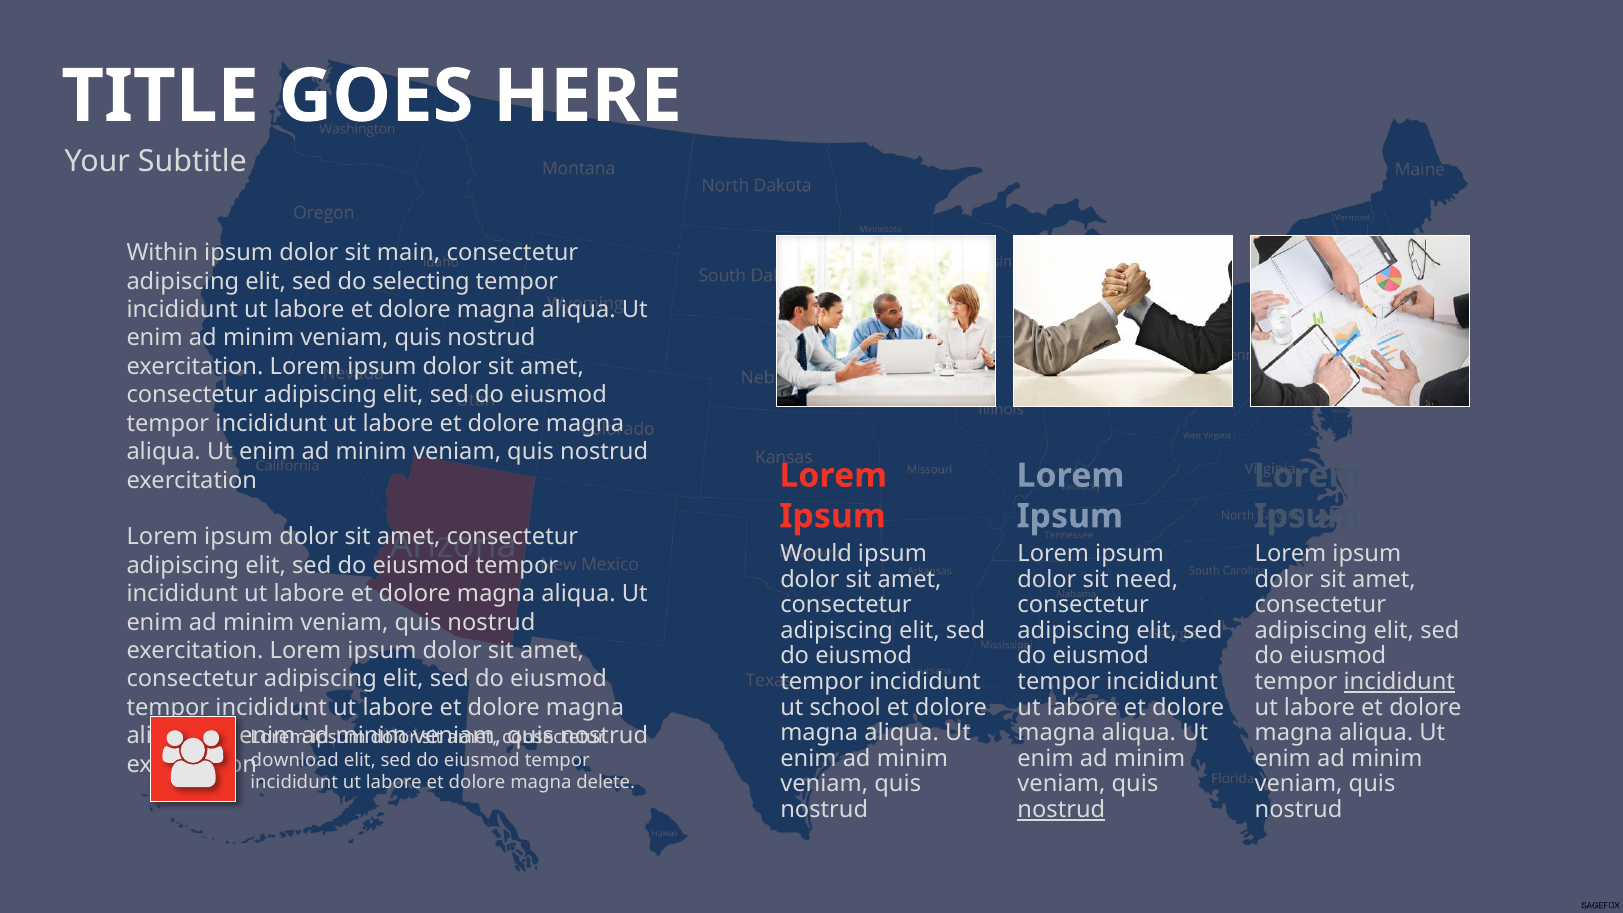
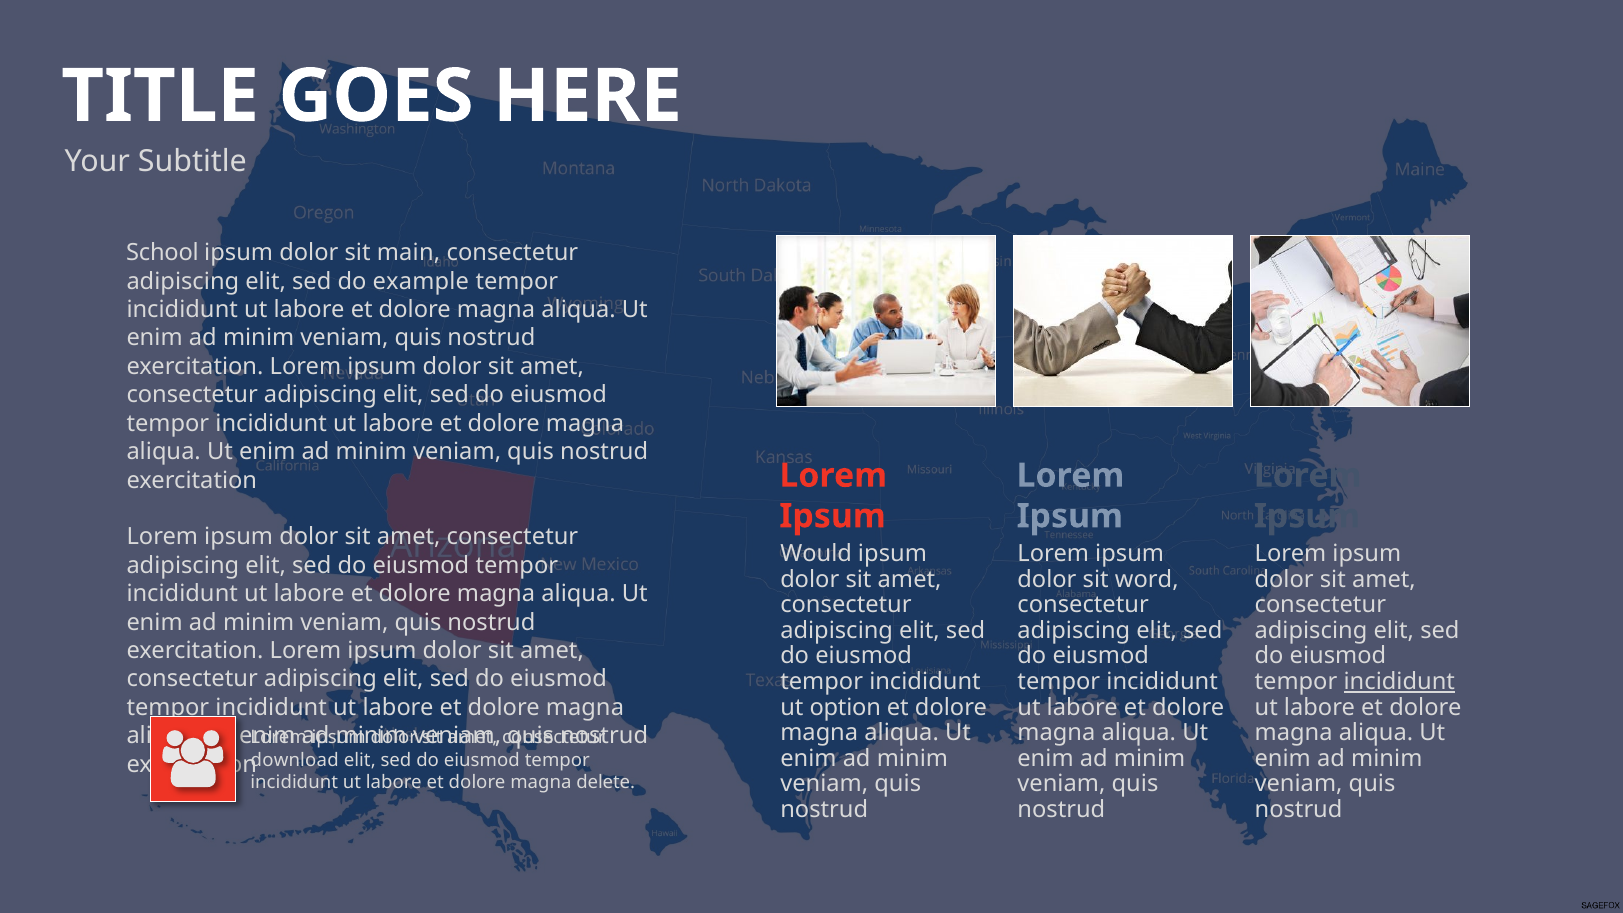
Within: Within -> School
selecting: selecting -> example
need: need -> word
school: school -> option
nostrud at (1061, 810) underline: present -> none
